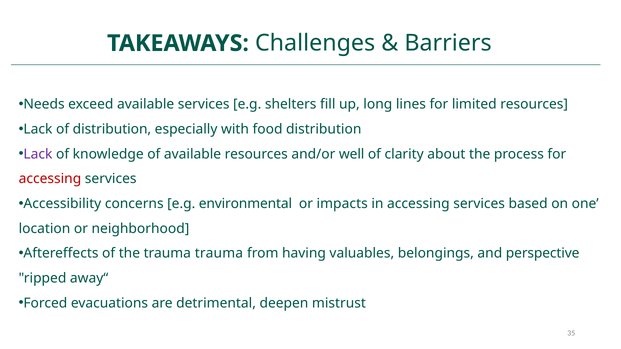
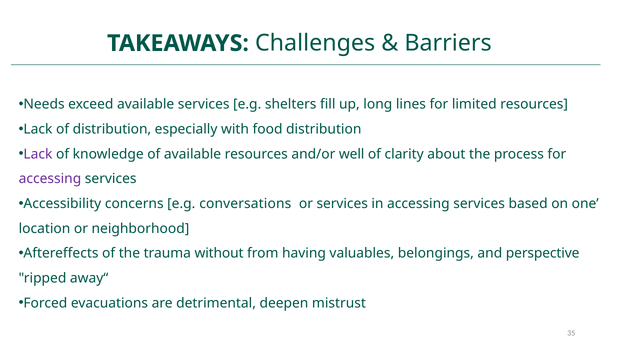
accessing at (50, 179) colour: red -> purple
environmental: environmental -> conversations
or impacts: impacts -> services
trauma trauma: trauma -> without
